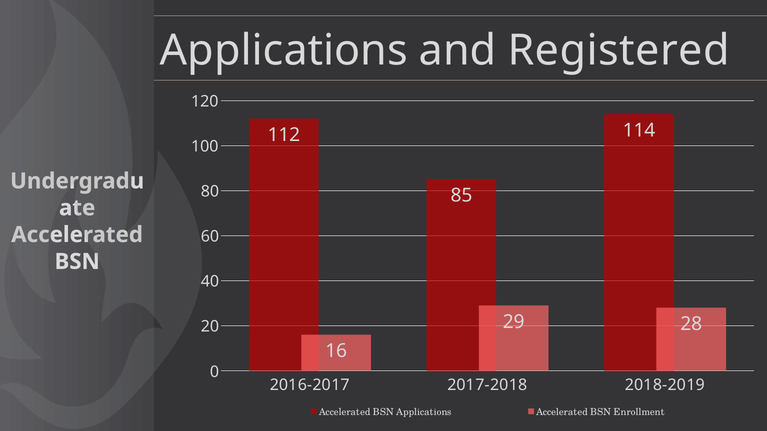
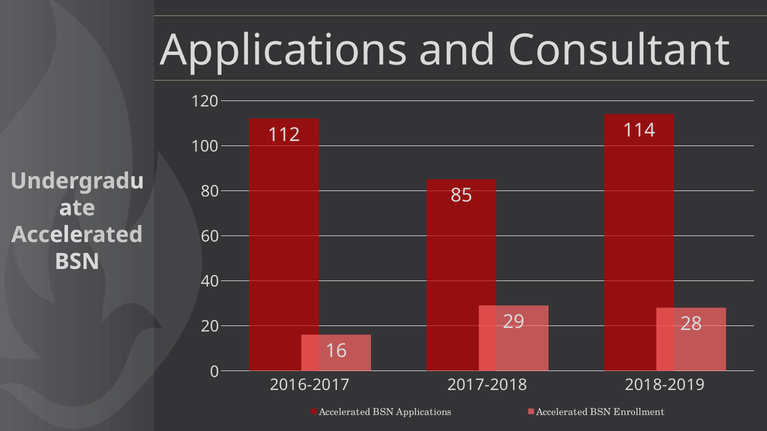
Registered: Registered -> Consultant
